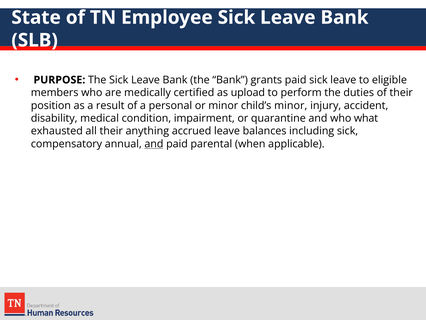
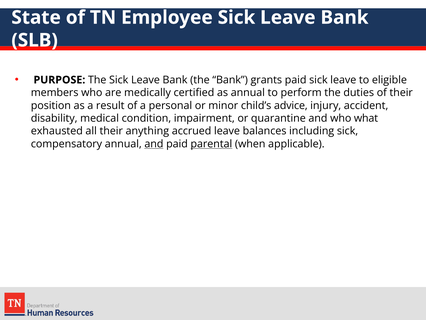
as upload: upload -> annual
child’s minor: minor -> advice
parental underline: none -> present
